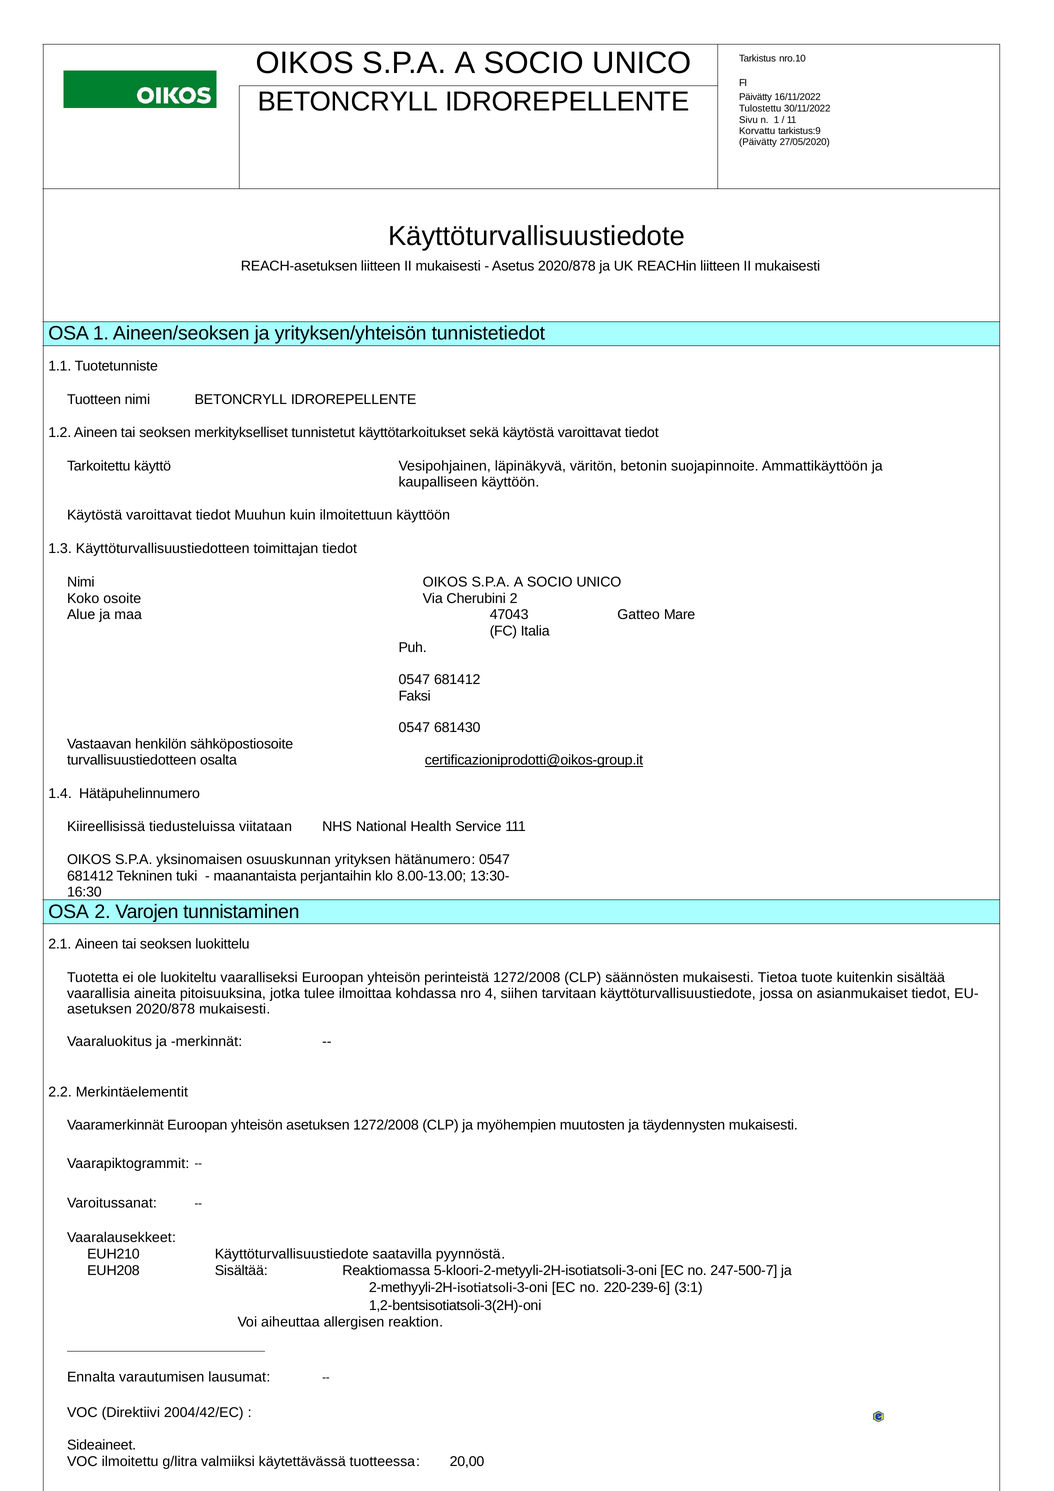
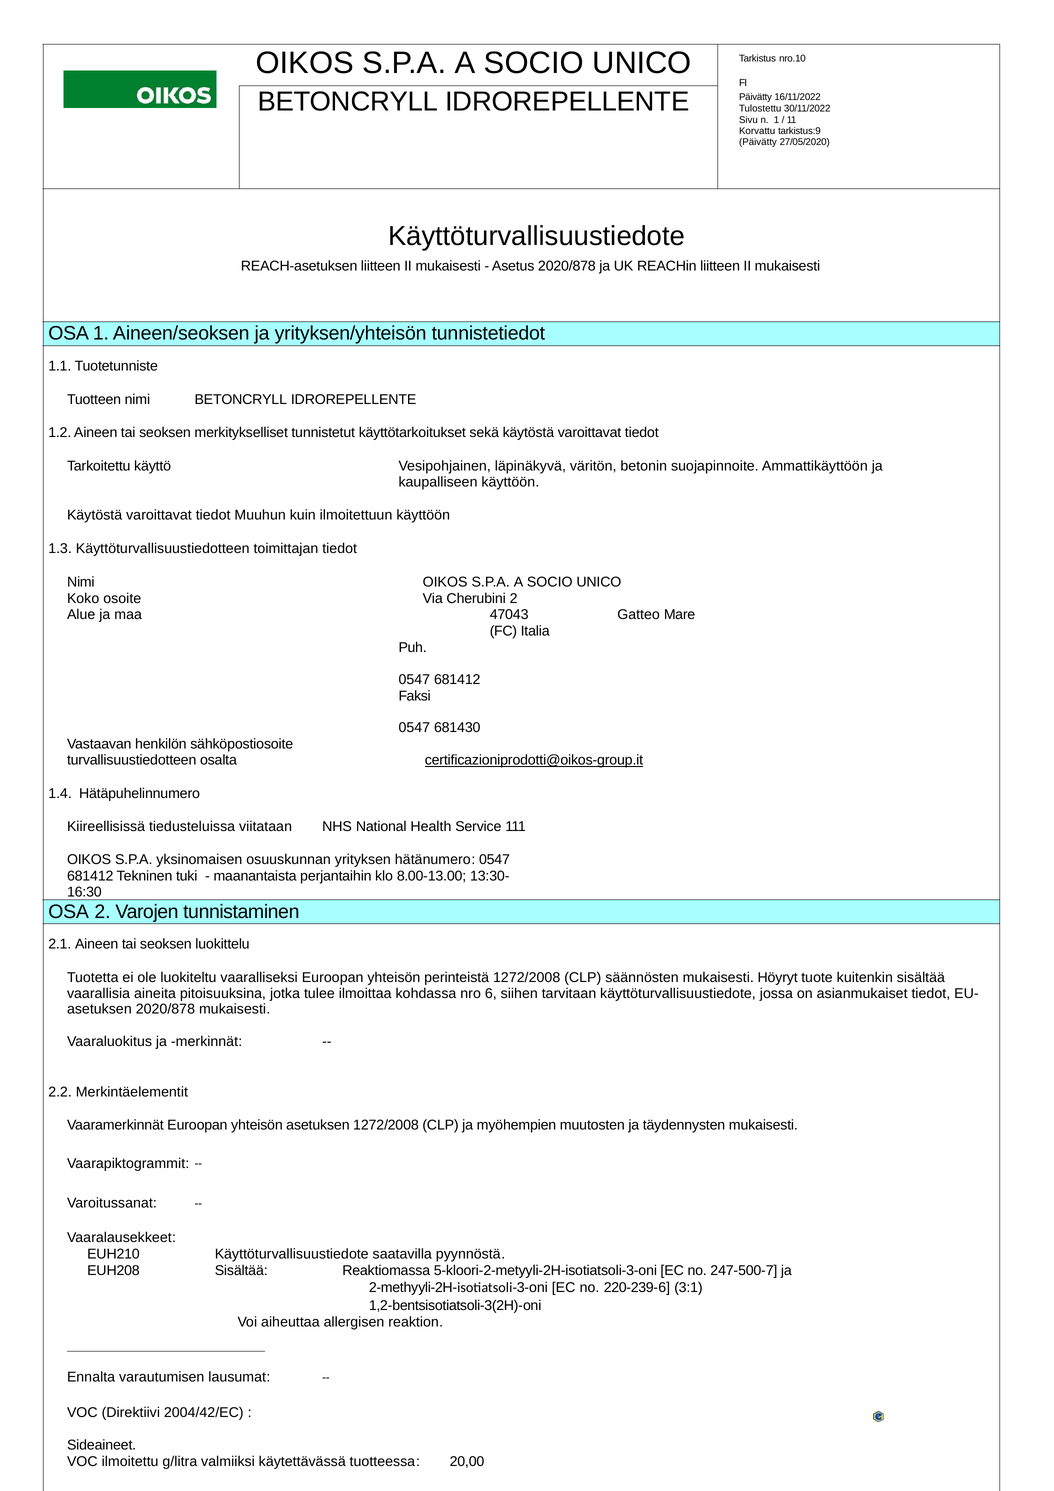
Tietoa: Tietoa -> Höyryt
4: 4 -> 6
